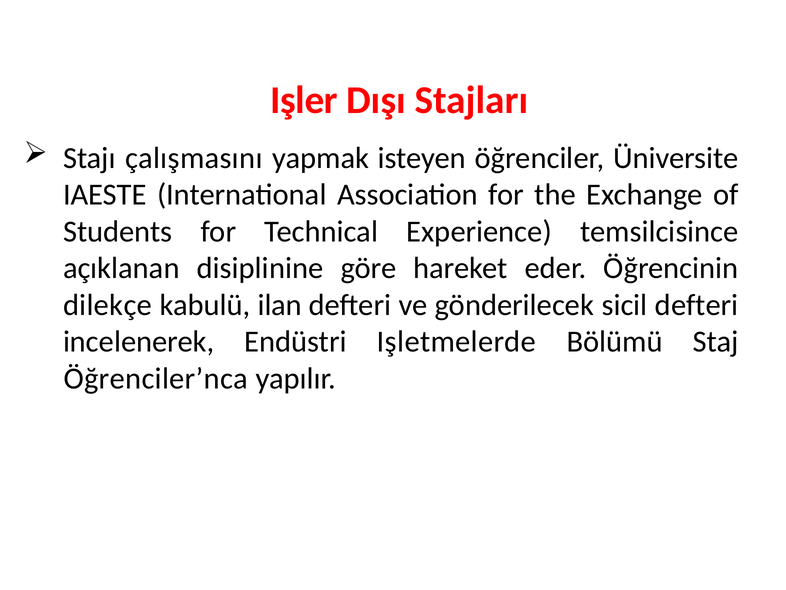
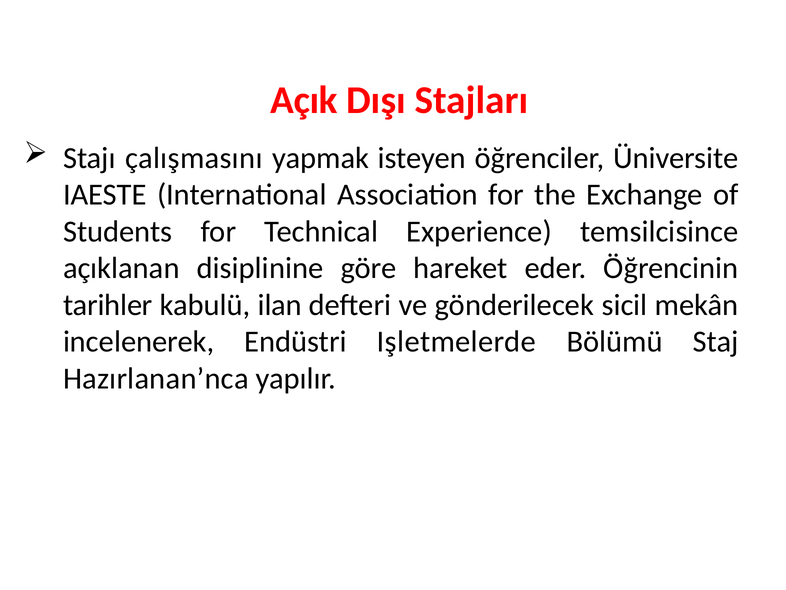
Işler: Işler -> Açık
dilekçe: dilekçe -> tarihler
sicil defteri: defteri -> mekân
Öğrenciler’nca: Öğrenciler’nca -> Hazırlanan’nca
